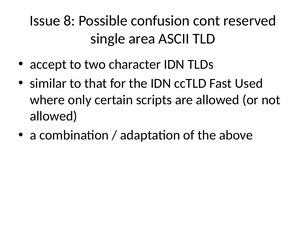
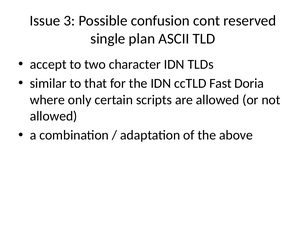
8: 8 -> 3
area: area -> plan
Used: Used -> Doria
